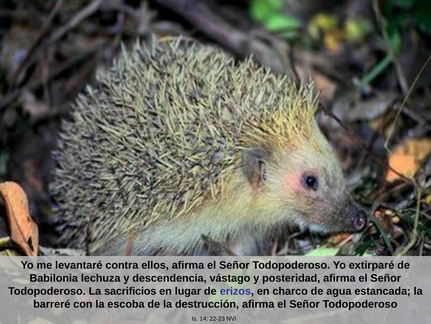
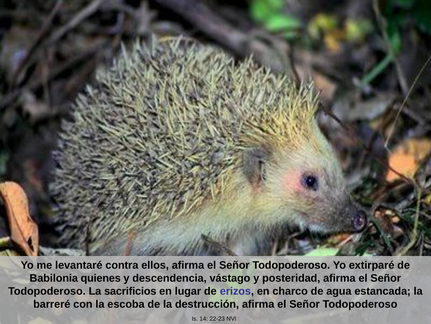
lechuza: lechuza -> quienes
